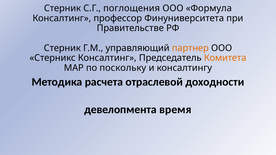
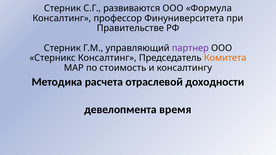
поглощения: поглощения -> развиваются
партнер colour: orange -> purple
поскольку: поскольку -> стоимость
